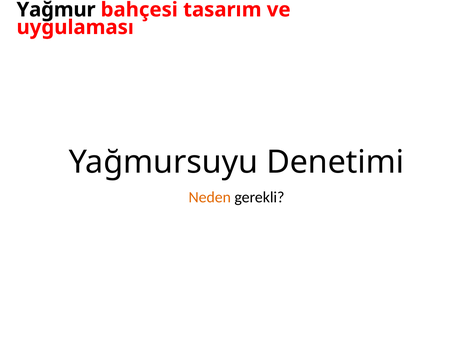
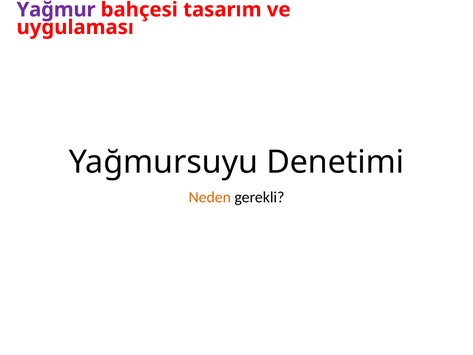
Yağmur colour: black -> purple
